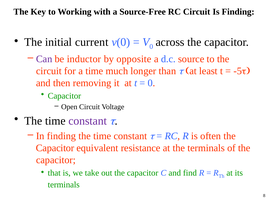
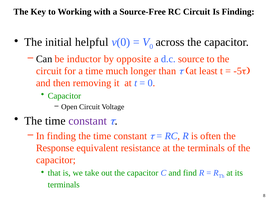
current: current -> helpful
Can colour: purple -> black
Capacitor at (55, 148): Capacitor -> Response
